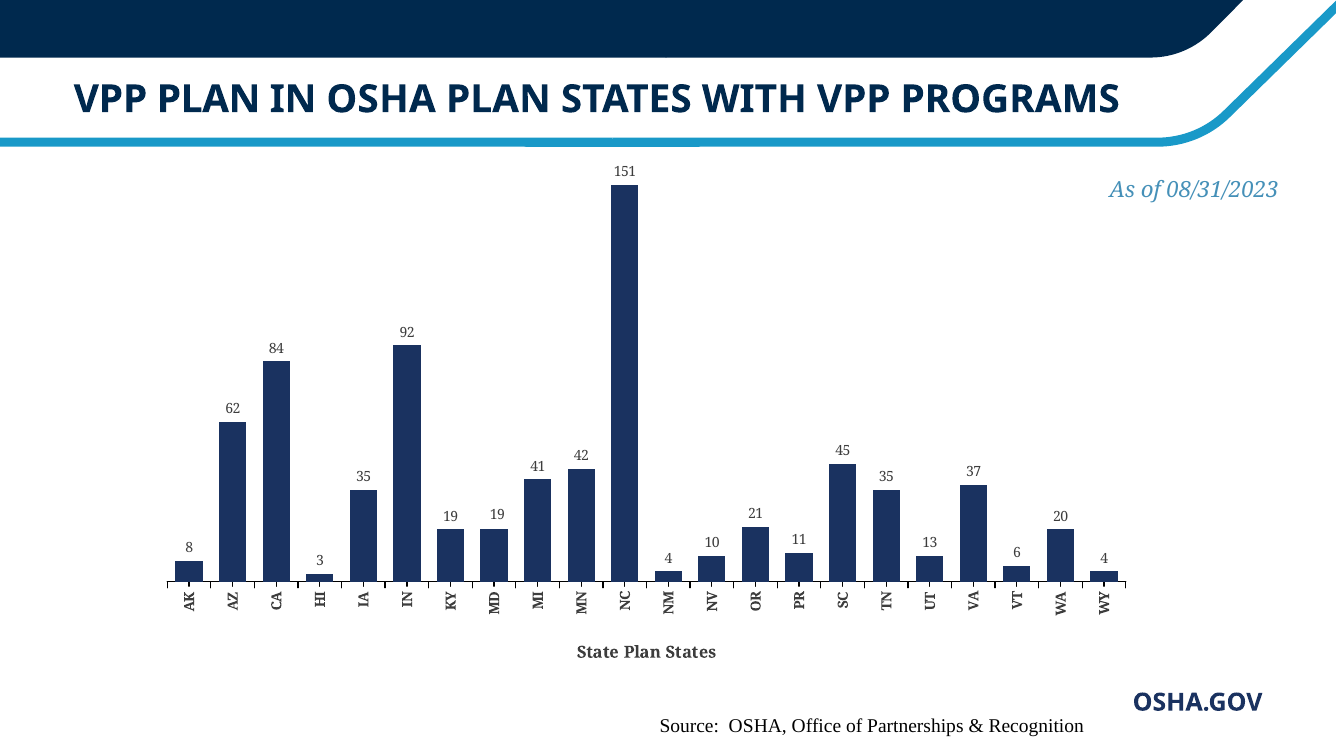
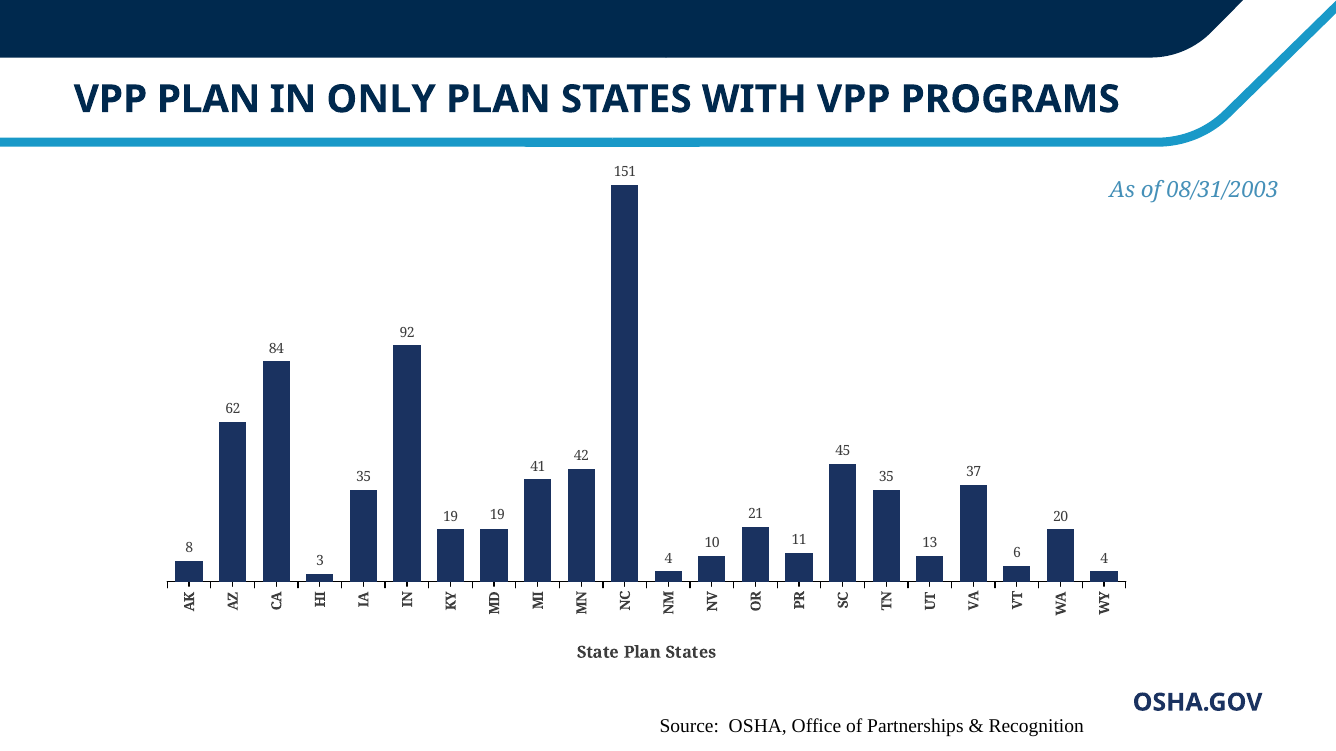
IN OSHA: OSHA -> ONLY
08/31/2023: 08/31/2023 -> 08/31/2003
